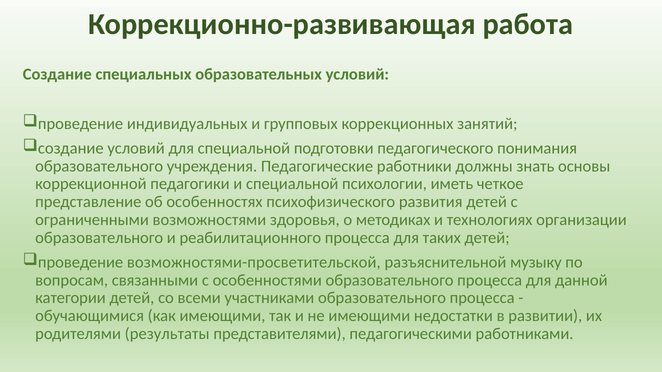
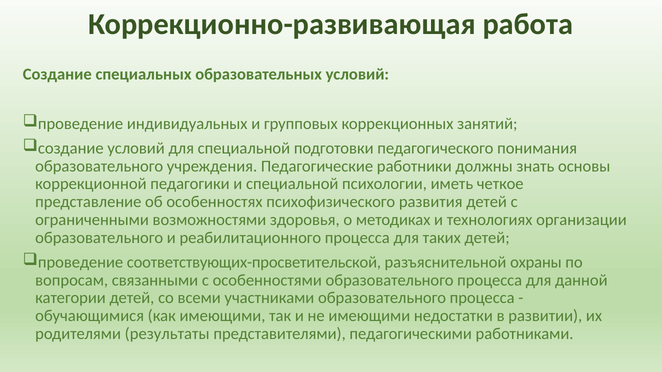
возможностями-просветительской: возможностями-просветительской -> соответствующих-просветительской
музыку: музыку -> охраны
